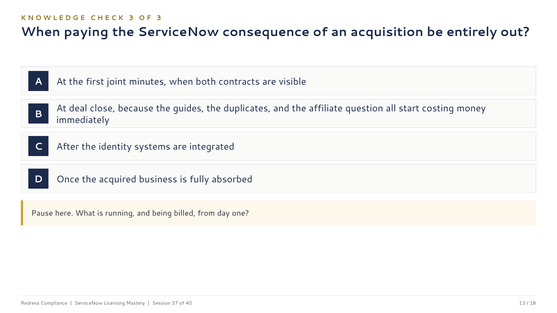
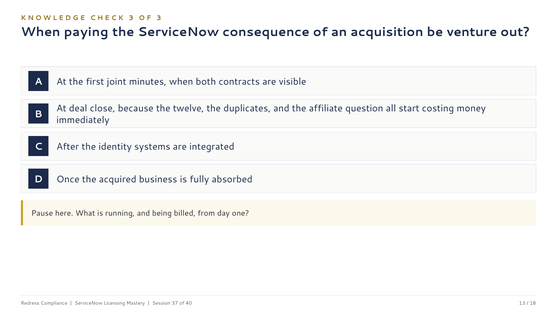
entirely: entirely -> venture
guides: guides -> twelve
